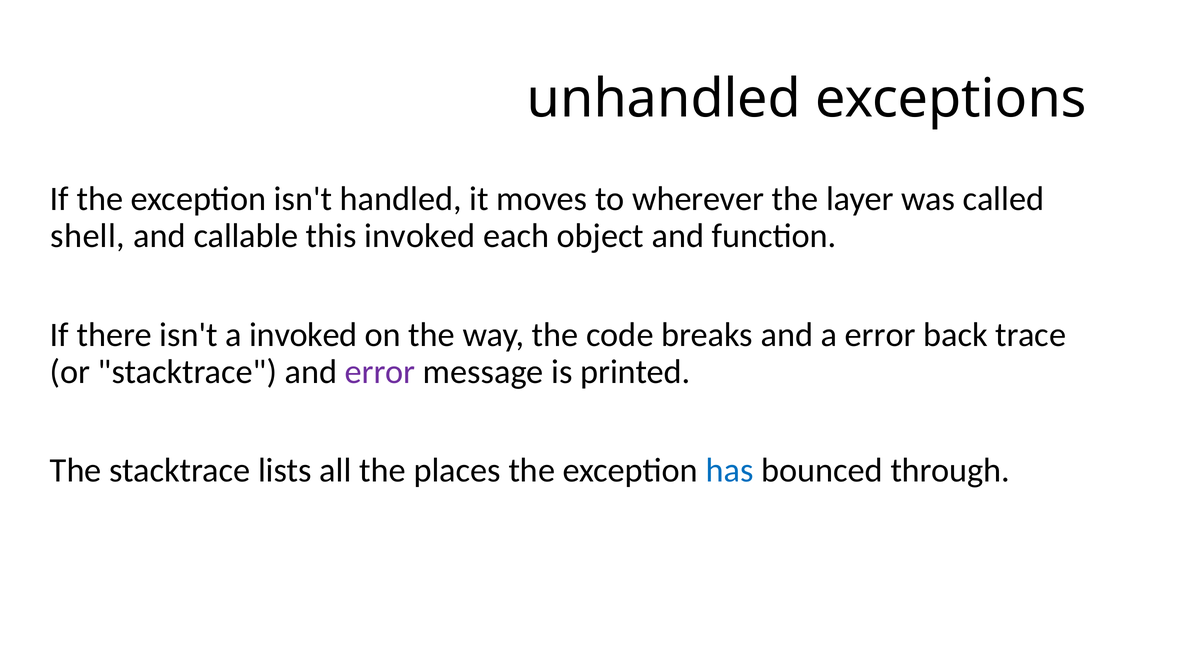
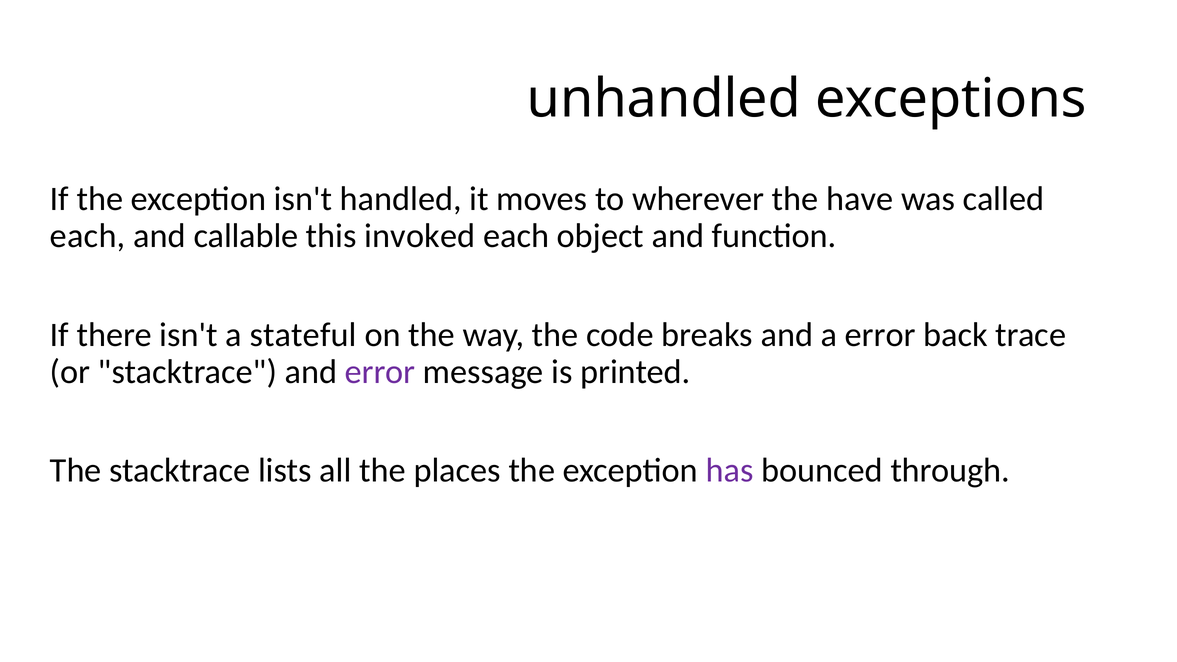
layer: layer -> have
shell at (88, 236): shell -> each
a invoked: invoked -> stateful
has colour: blue -> purple
